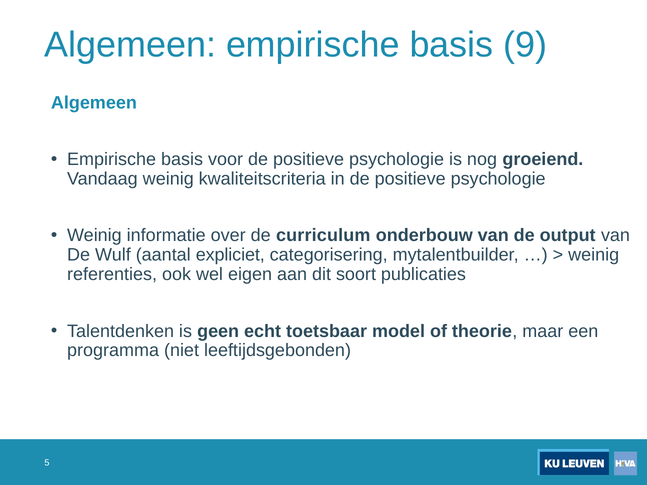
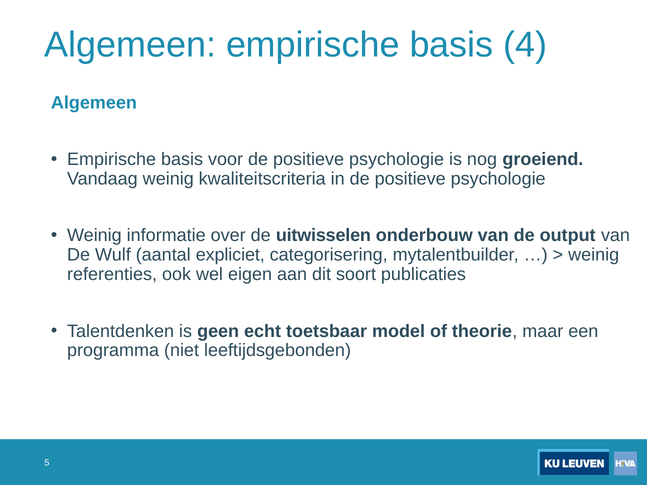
9: 9 -> 4
curriculum: curriculum -> uitwisselen
